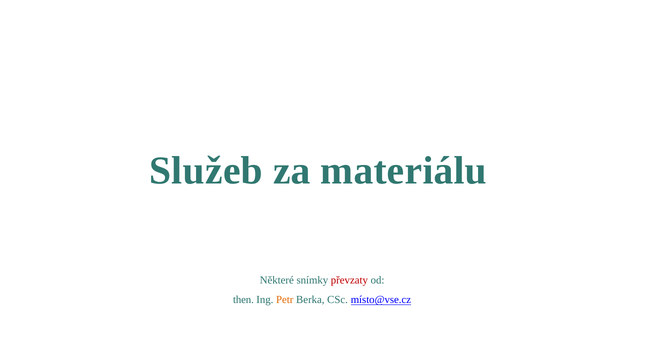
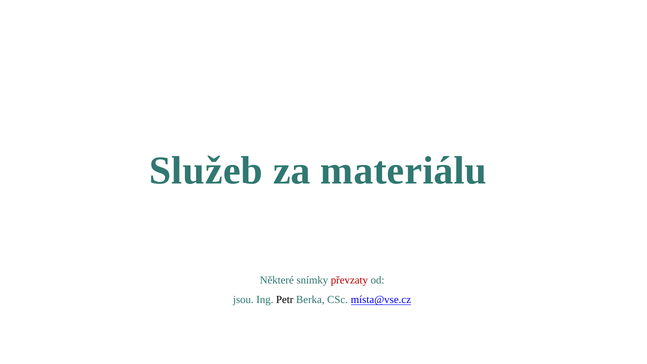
then: then -> jsou
Petr colour: orange -> black
místo@vse.cz: místo@vse.cz -> místa@vse.cz
